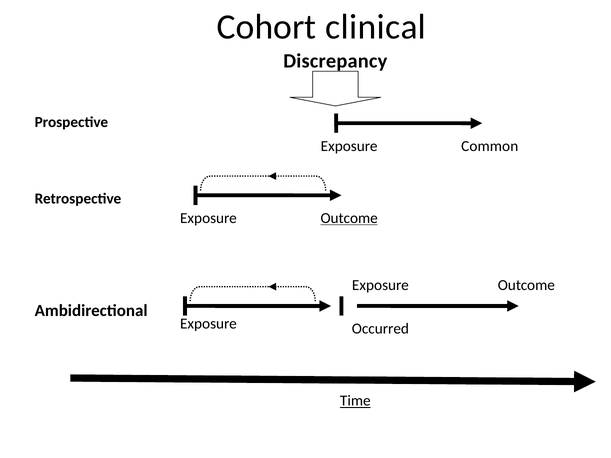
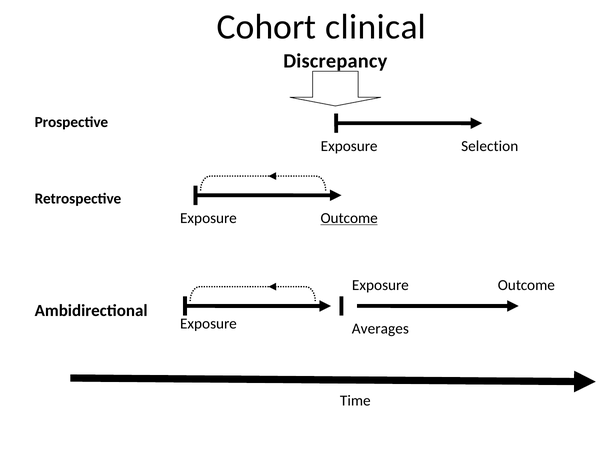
Common: Common -> Selection
Occurred: Occurred -> Averages
Time underline: present -> none
